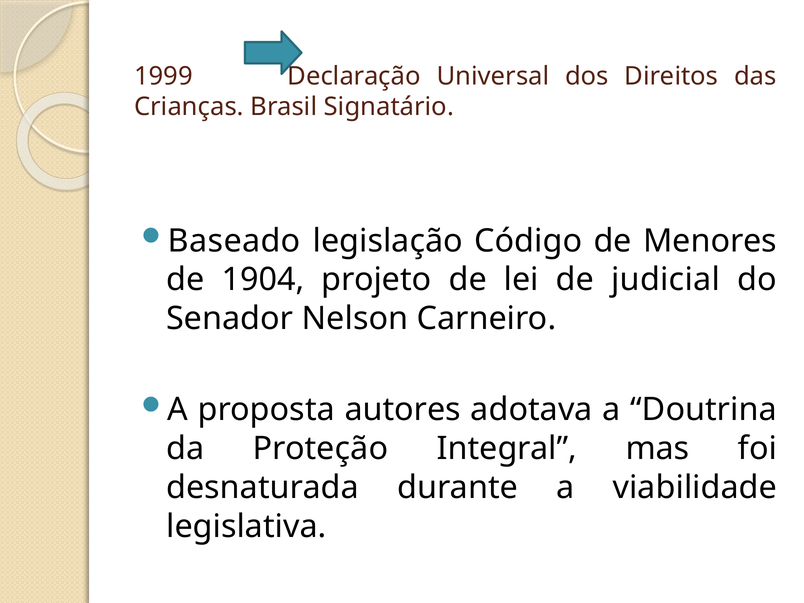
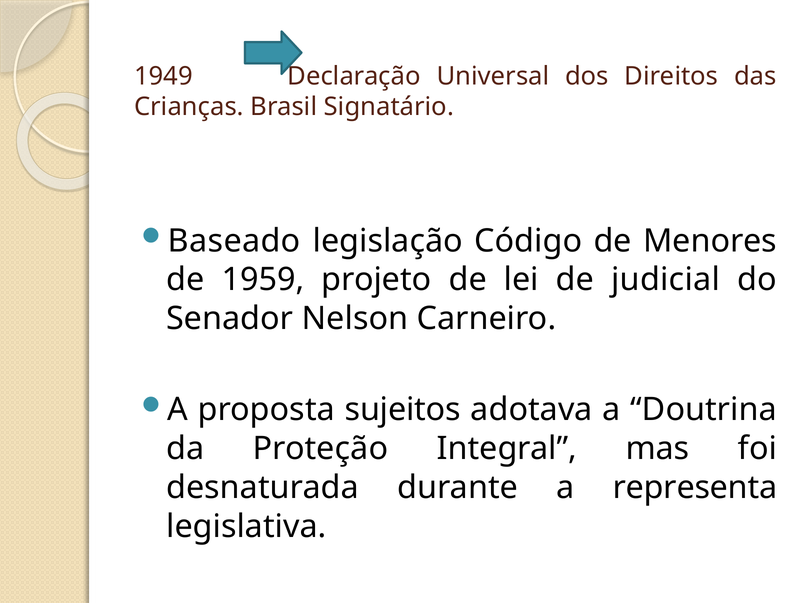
1999: 1999 -> 1949
1904: 1904 -> 1959
autores: autores -> sujeitos
viabilidade: viabilidade -> representa
